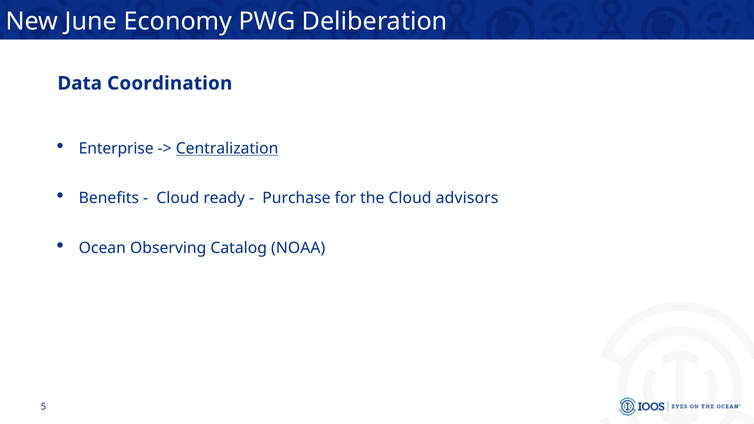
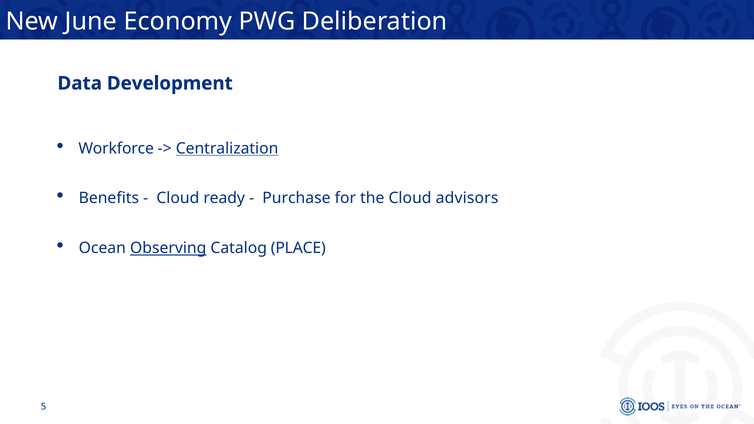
Coordination: Coordination -> Development
Enterprise: Enterprise -> Workforce
Observing underline: none -> present
NOAA: NOAA -> PLACE
